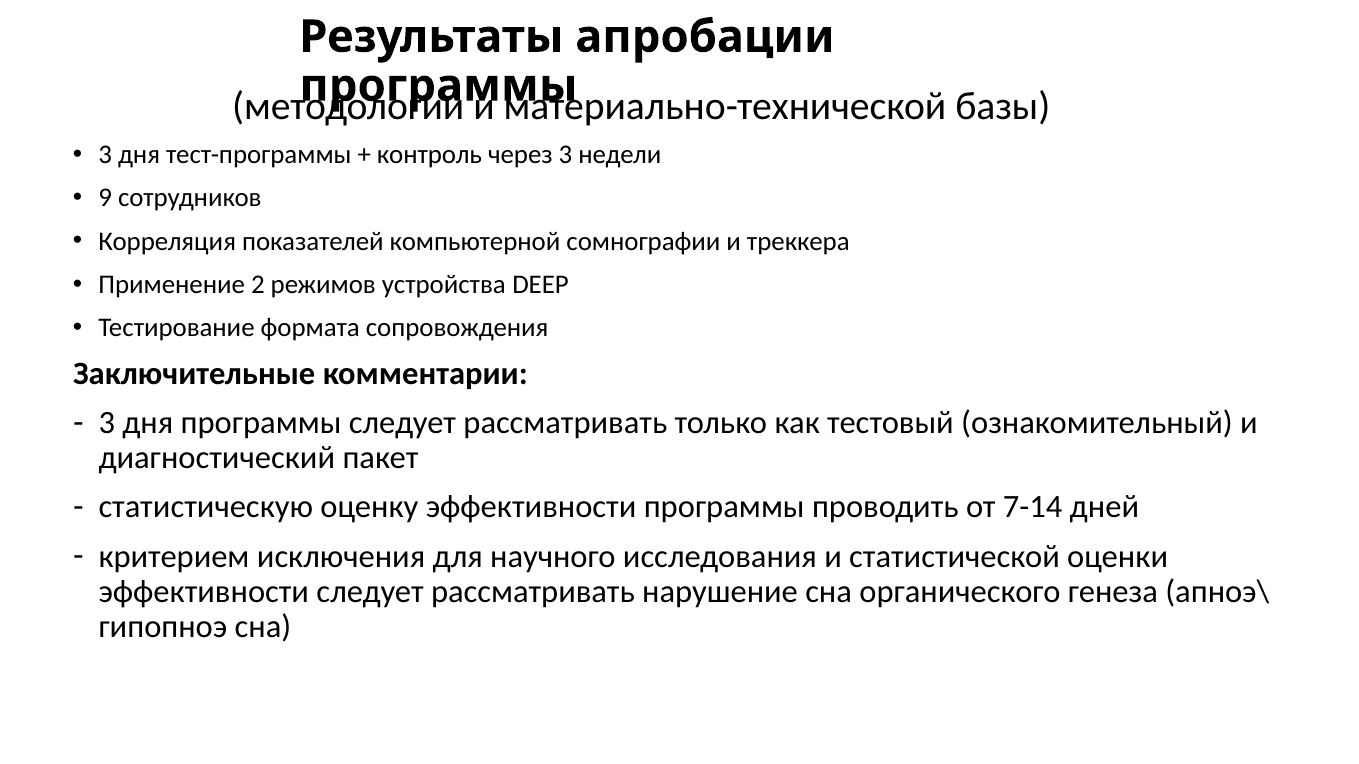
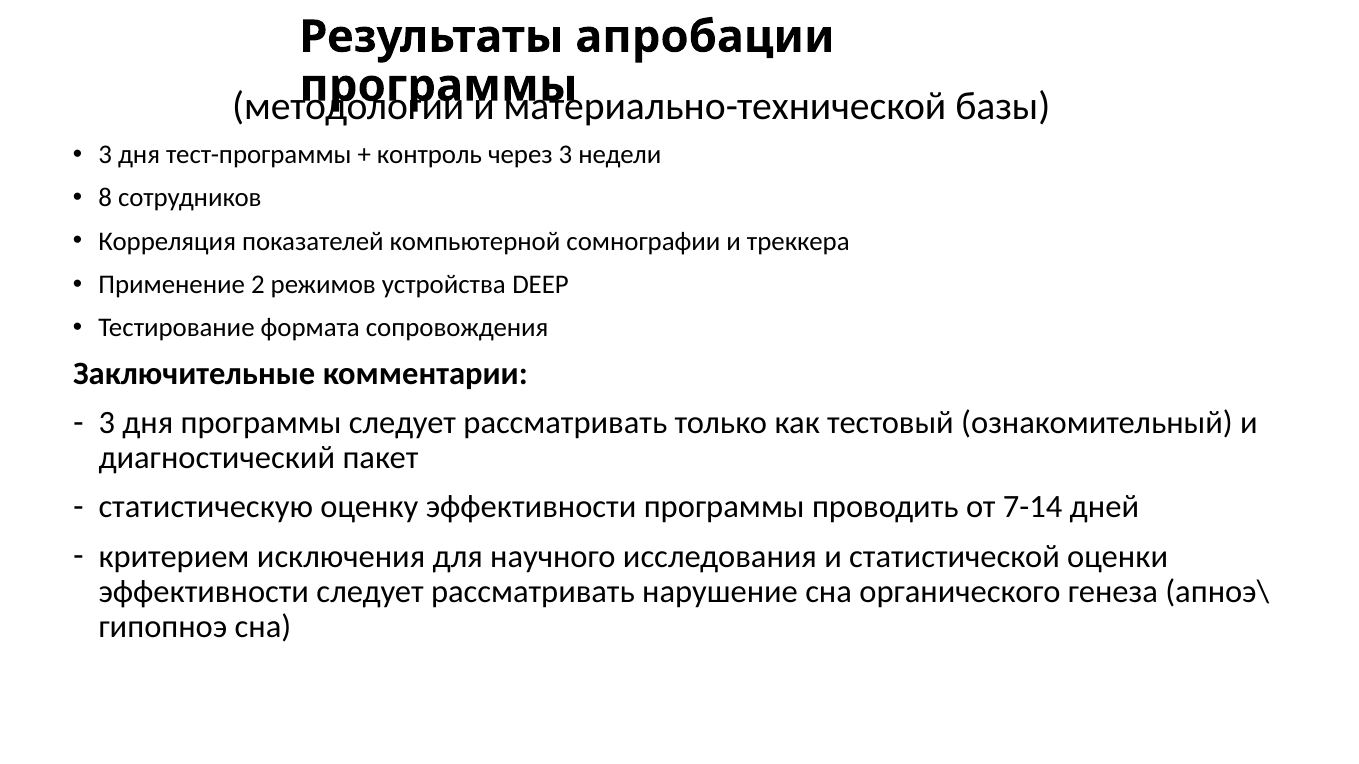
9: 9 -> 8
